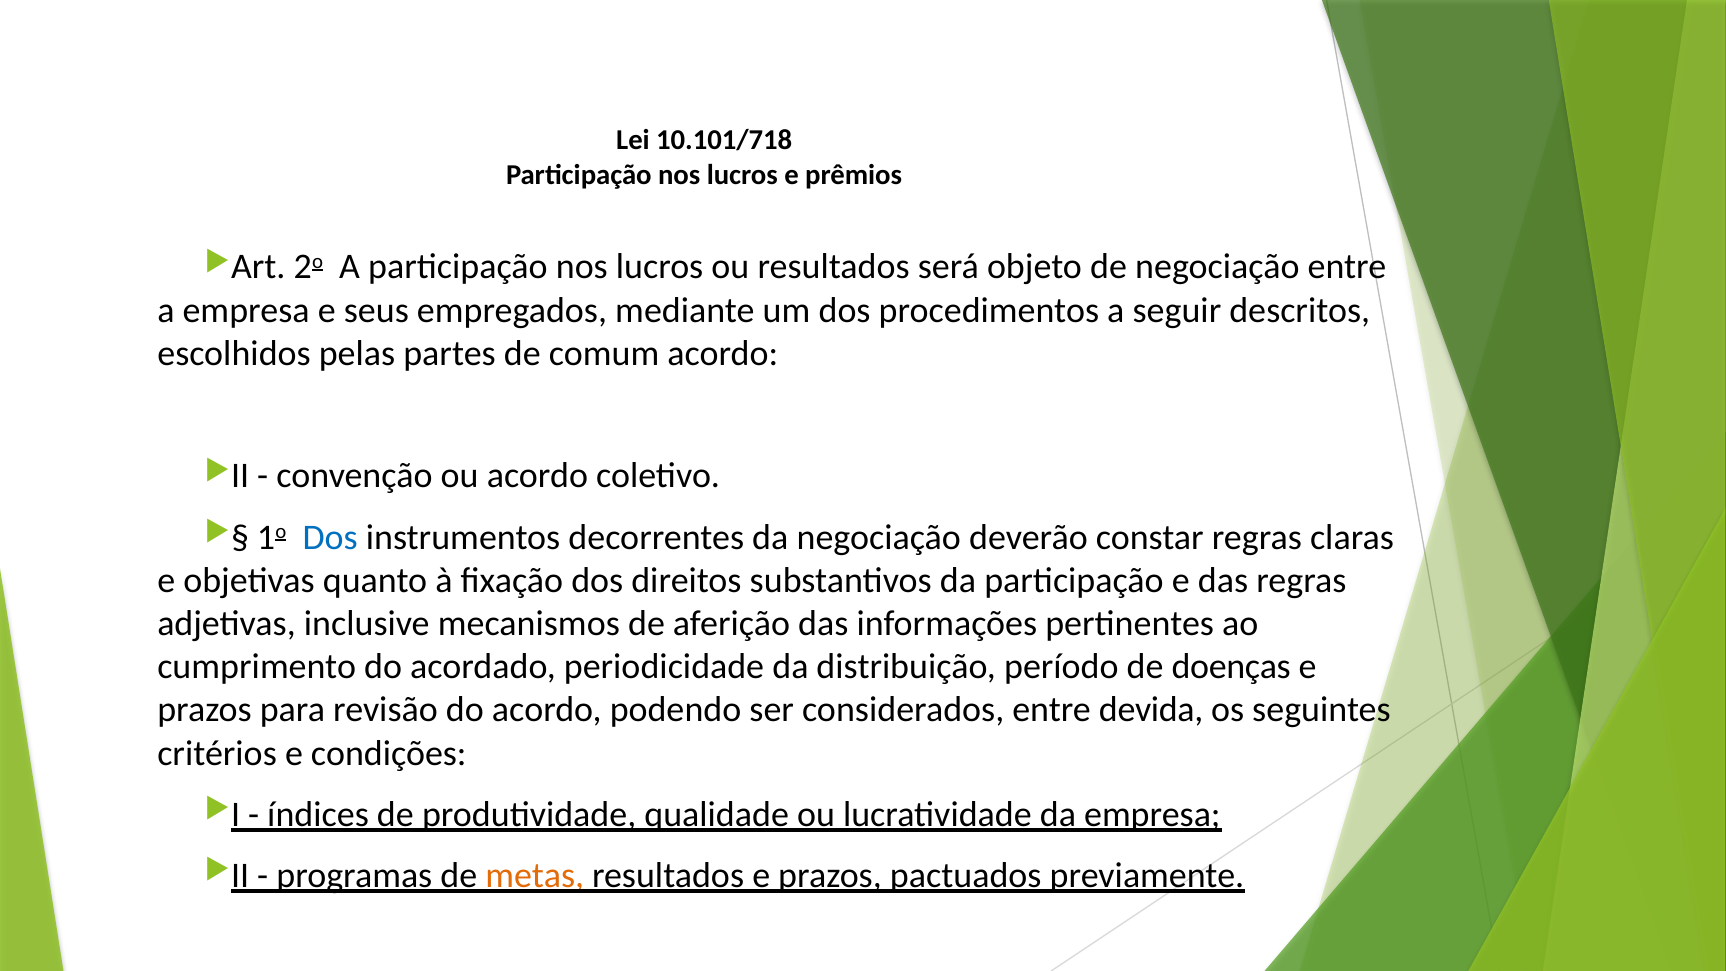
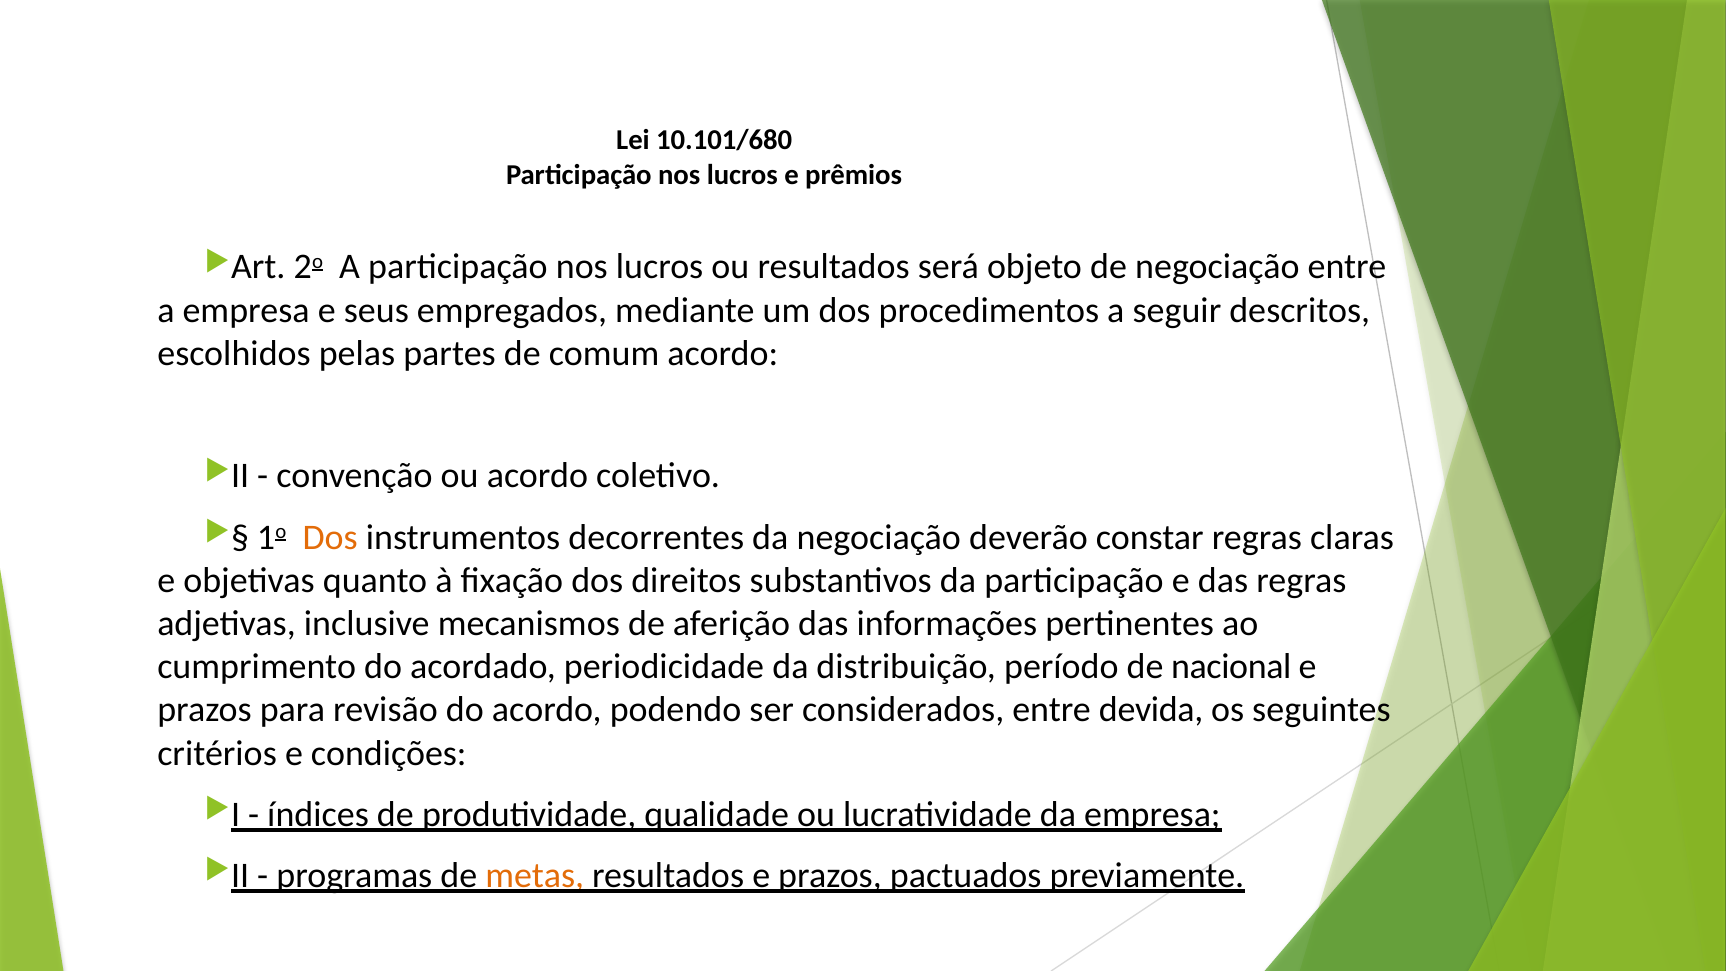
10.101/718: 10.101/718 -> 10.101/680
Dos at (330, 537) colour: blue -> orange
doenças: doenças -> nacional
